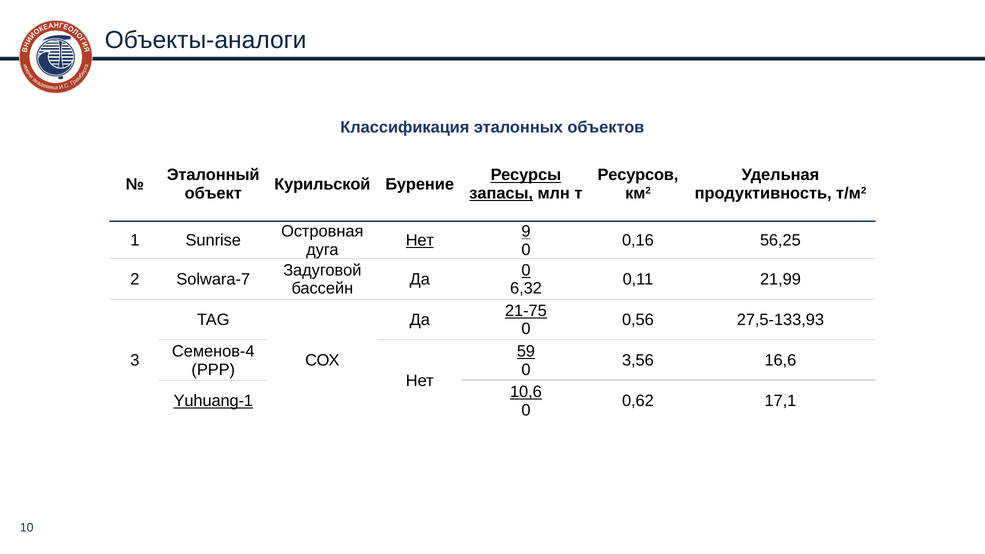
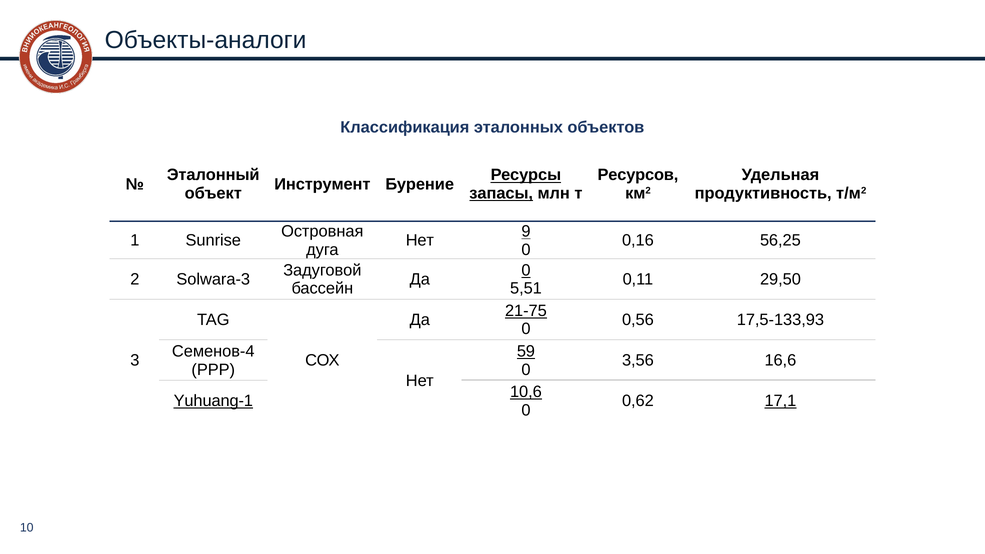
Курильской: Курильской -> Инструмент
Нет at (420, 241) underline: present -> none
Solwara-7: Solwara-7 -> Solwara-3
21,99: 21,99 -> 29,50
6,32: 6,32 -> 5,51
27,5-133,93: 27,5-133,93 -> 17,5-133,93
17,1 underline: none -> present
